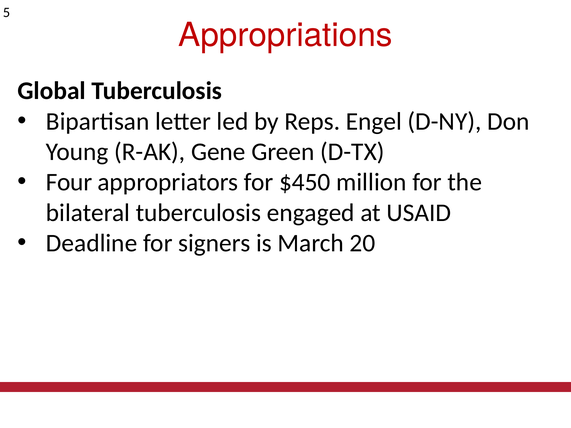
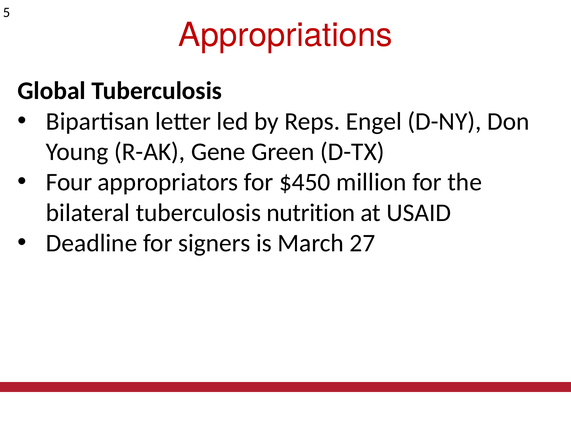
engaged: engaged -> nutrition
20: 20 -> 27
